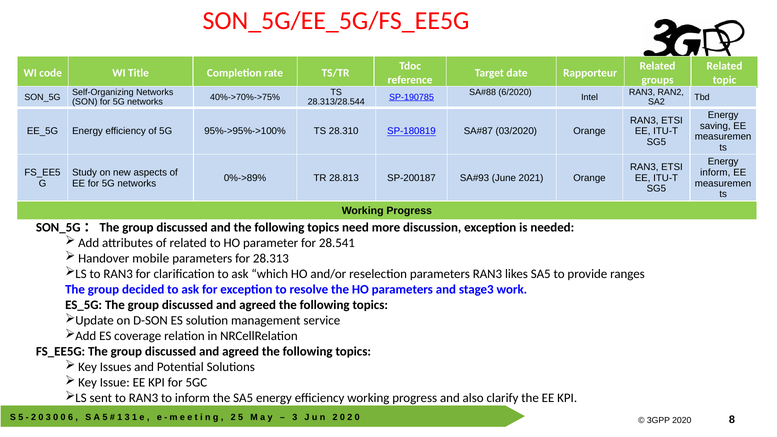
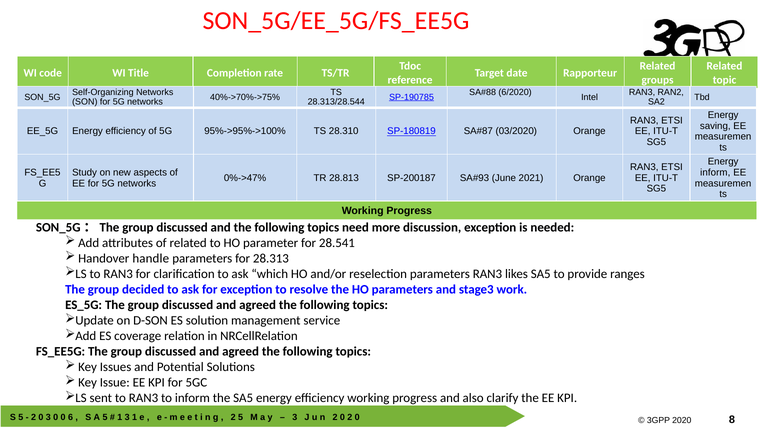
0%->89%: 0%->89% -> 0%->47%
mobile: mobile -> handle
